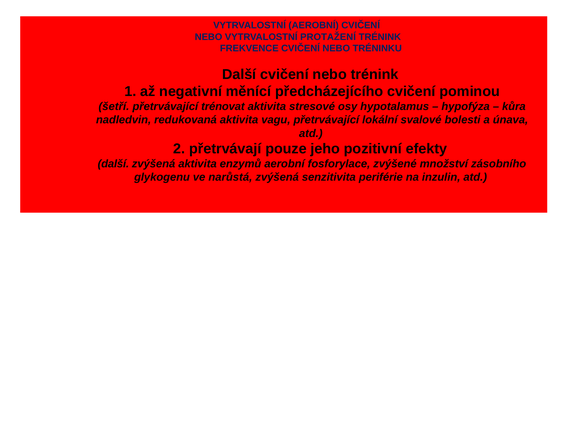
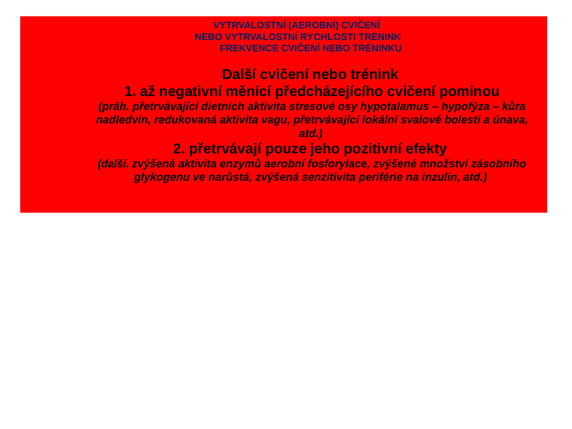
PROTAŽENÍ: PROTAŽENÍ -> RYCHLOSTI
šetří: šetří -> práh
trénovat: trénovat -> dietních
